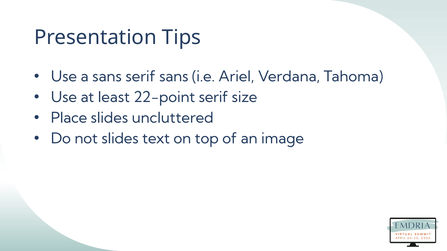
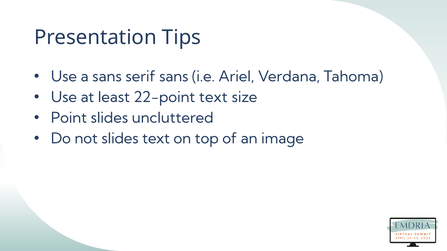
22-point serif: serif -> text
Place: Place -> Point
